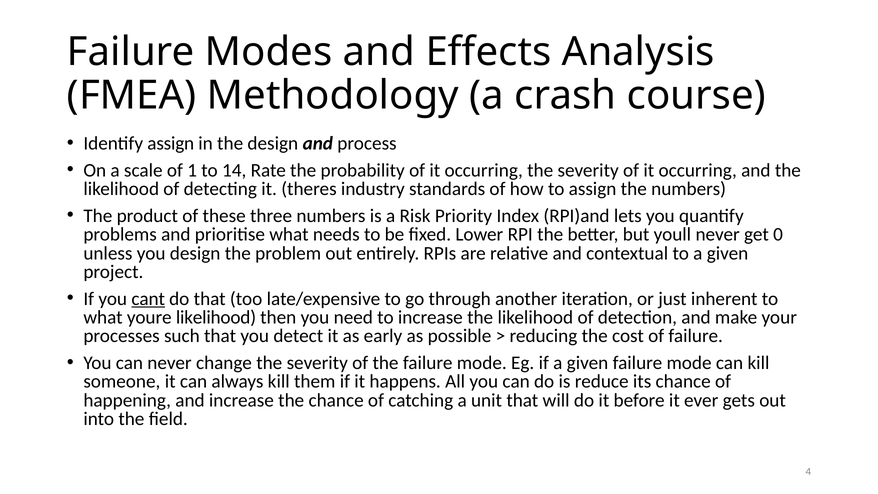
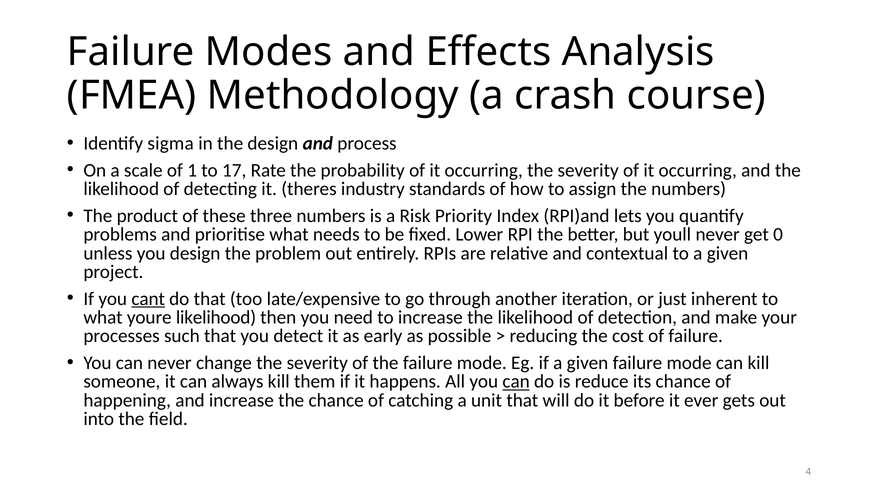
Identify assign: assign -> sigma
14: 14 -> 17
can at (516, 382) underline: none -> present
